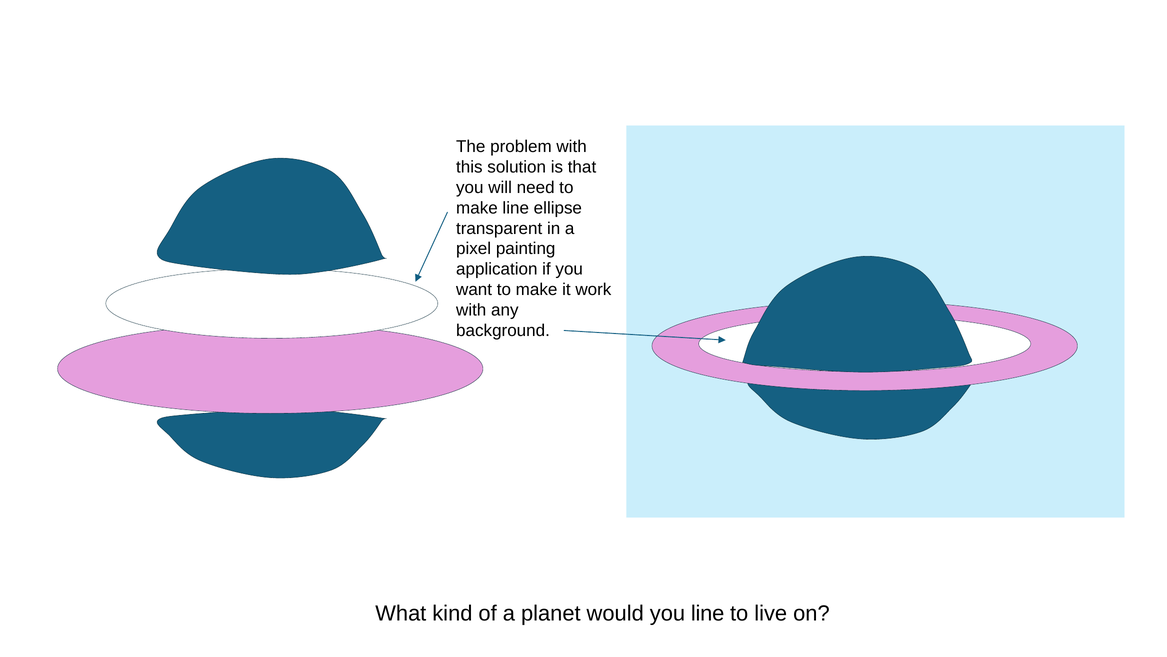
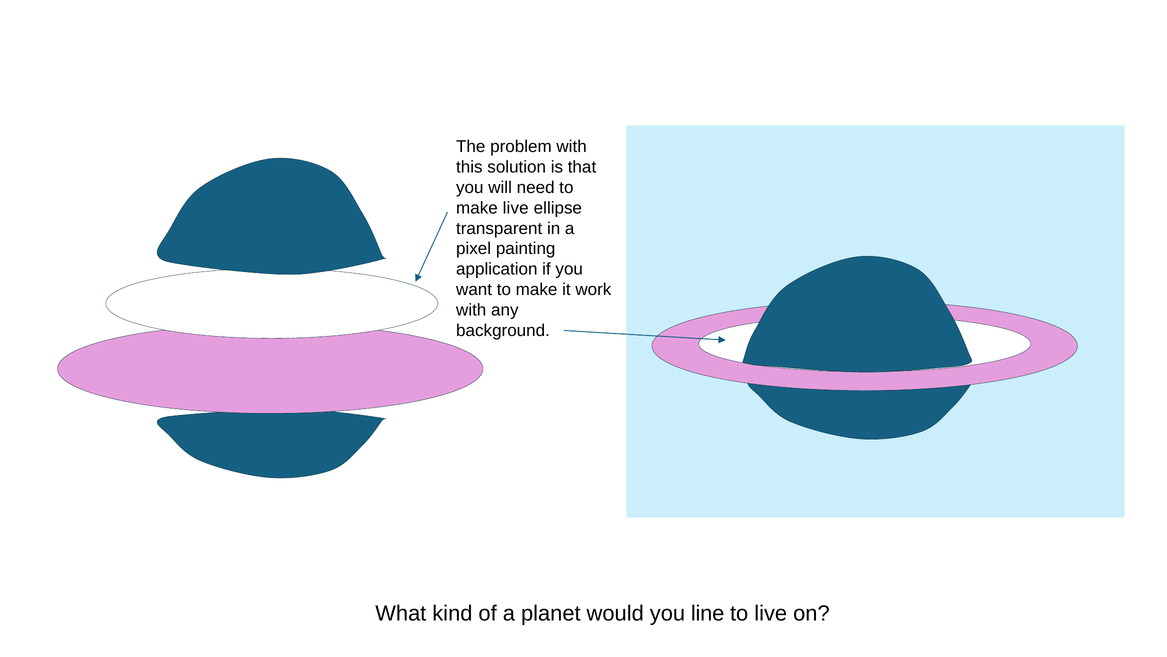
make line: line -> live
